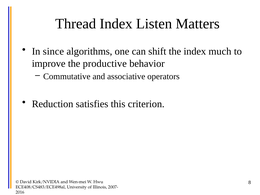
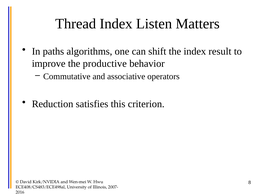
since: since -> paths
much: much -> result
